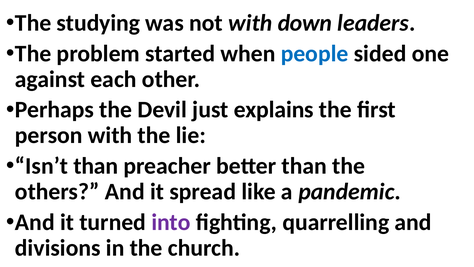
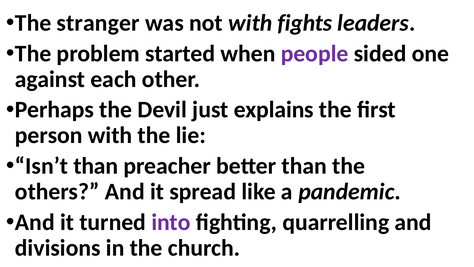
studying: studying -> stranger
down: down -> fights
people colour: blue -> purple
